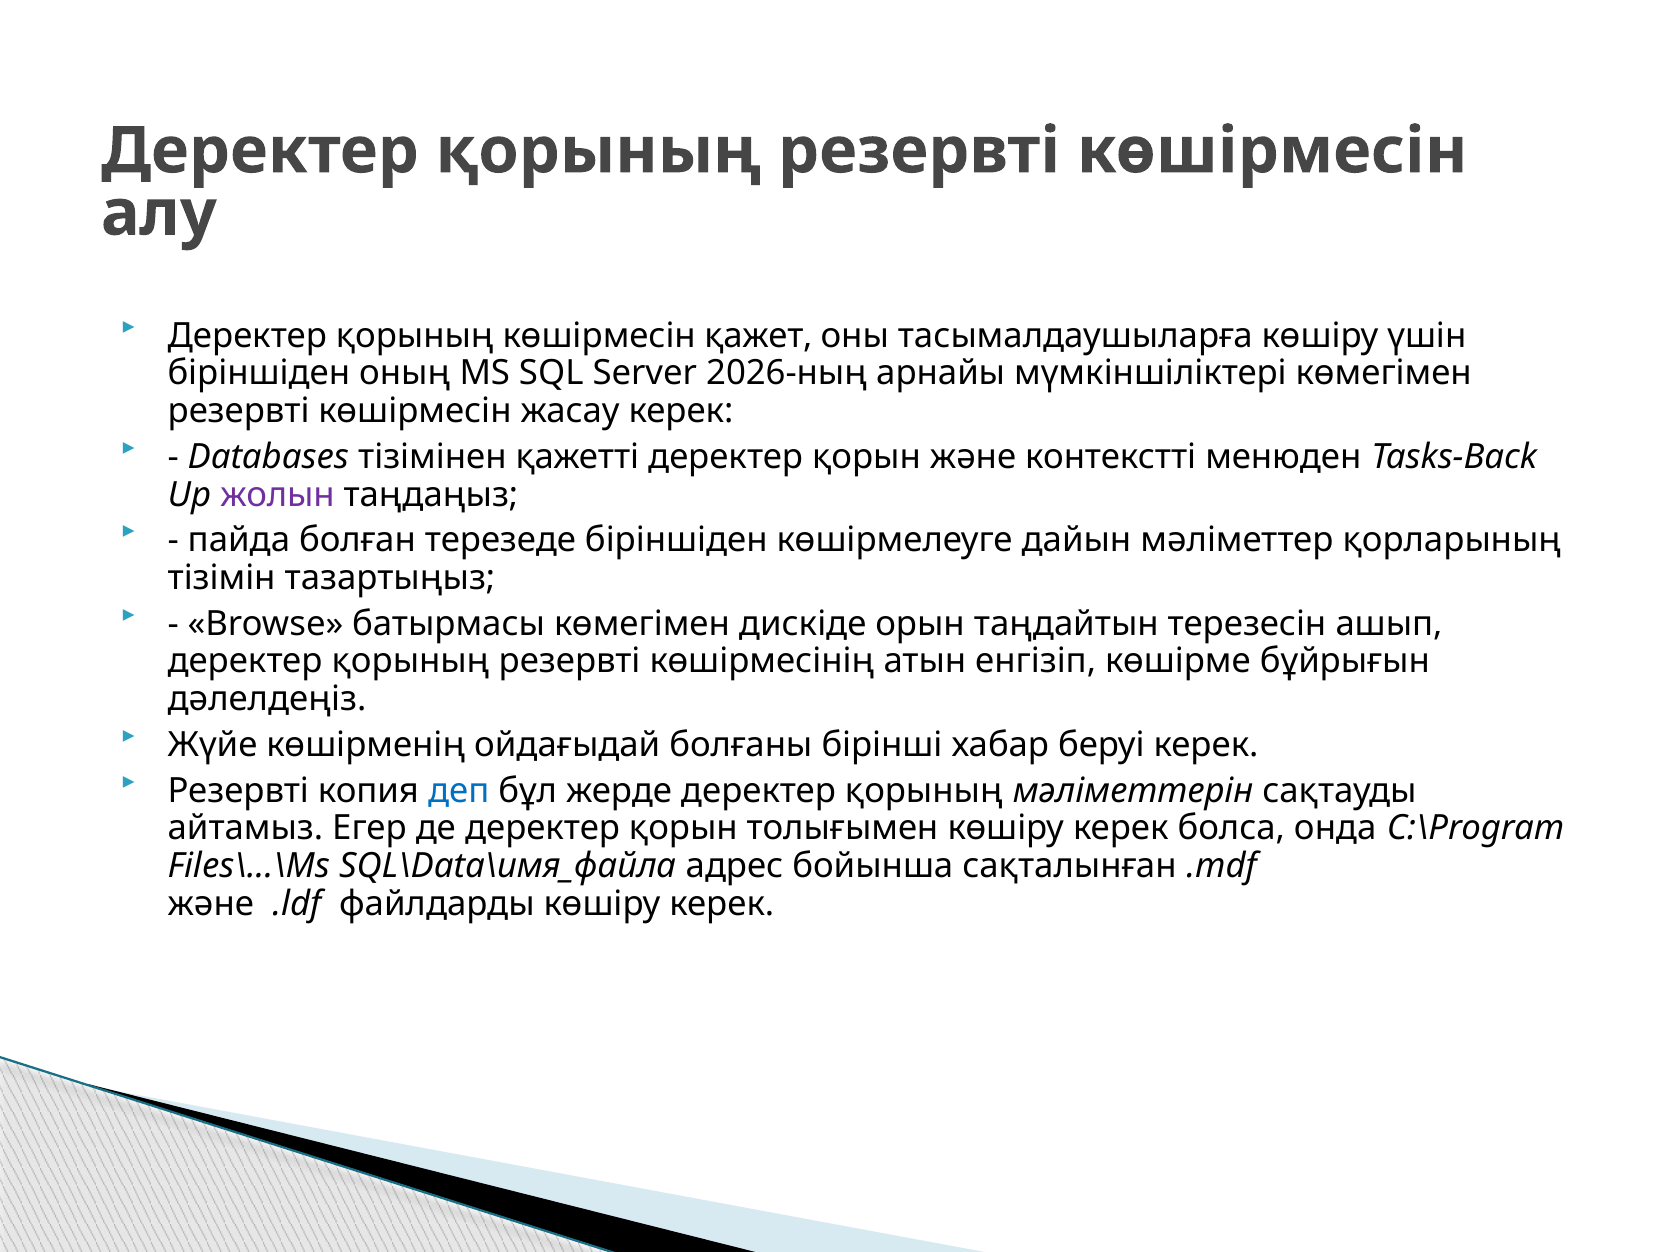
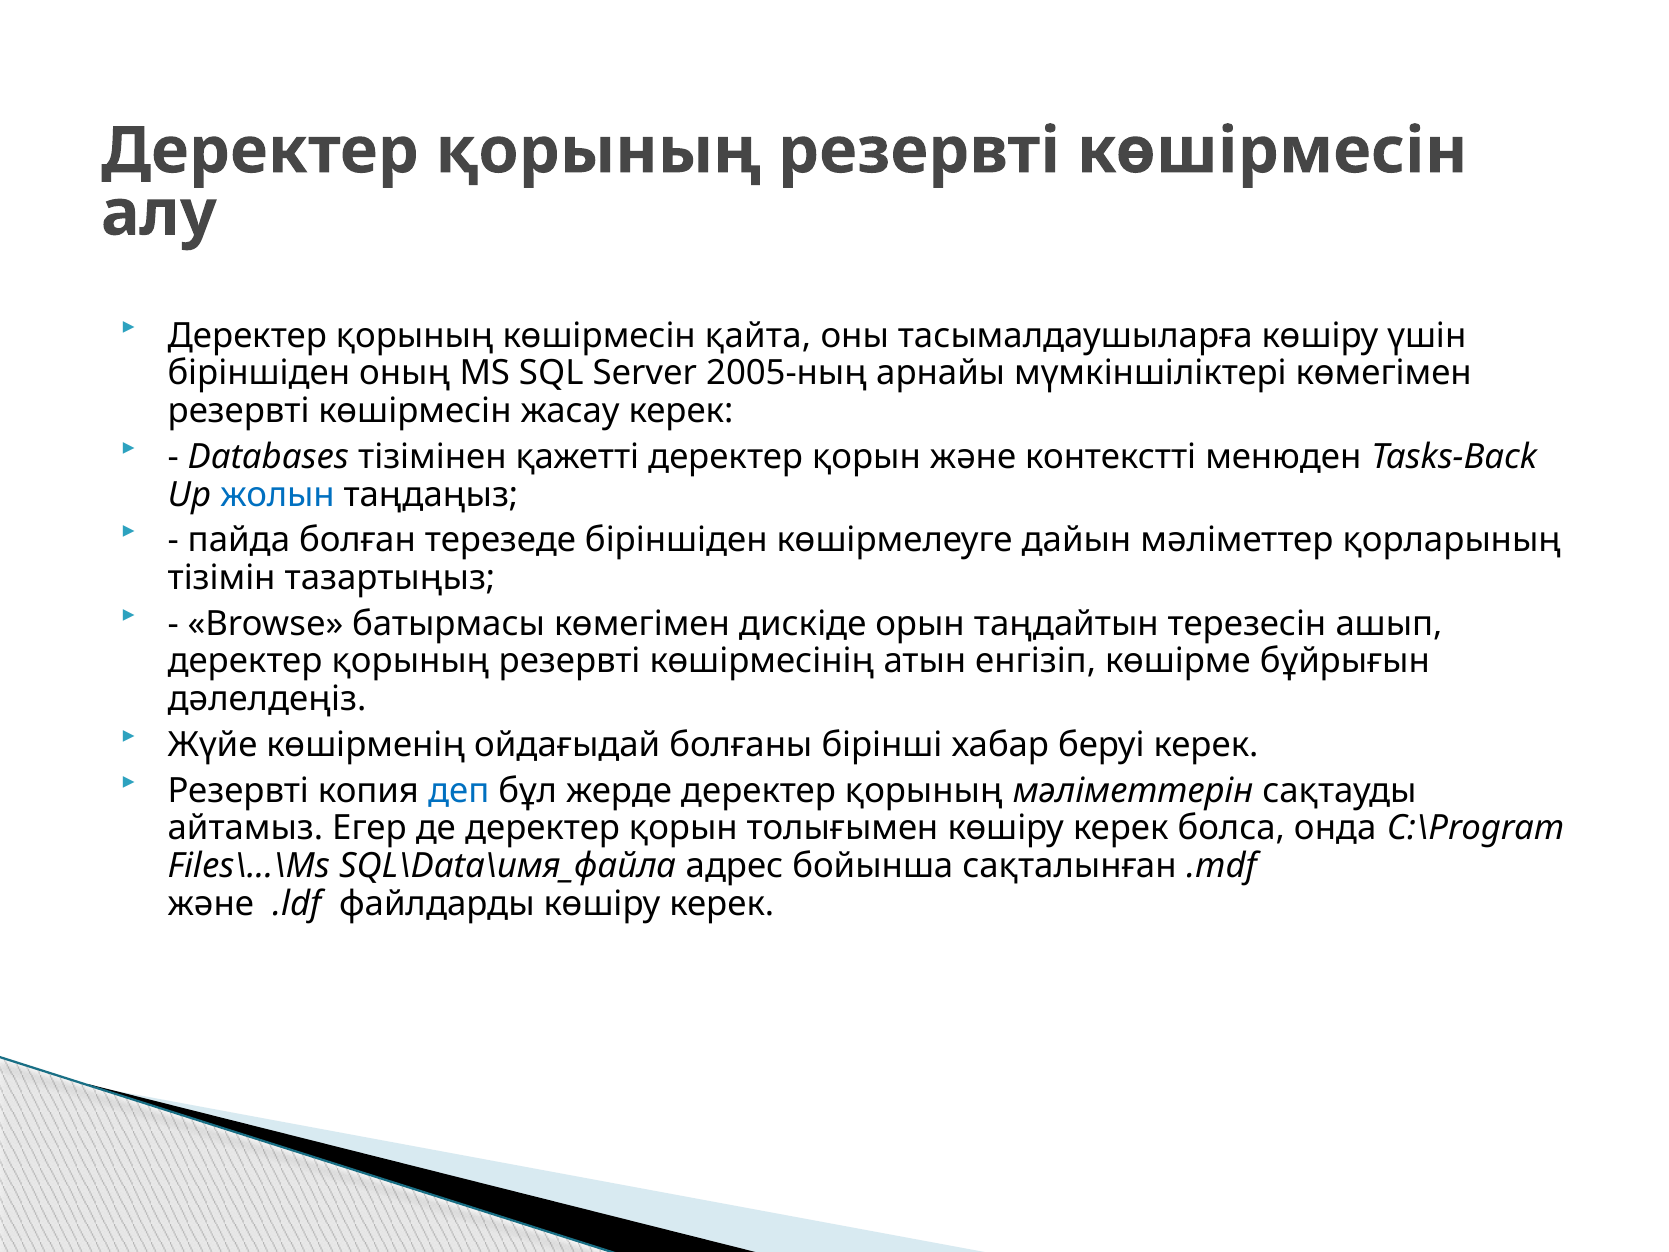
қажет: қажет -> қайта
2026-ның: 2026-ның -> 2005-ның
жолын colour: purple -> blue
